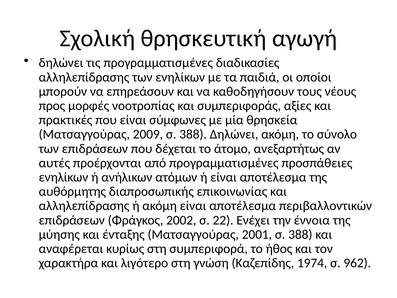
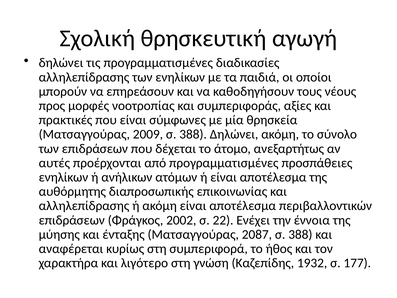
2001: 2001 -> 2087
1974: 1974 -> 1932
962: 962 -> 177
